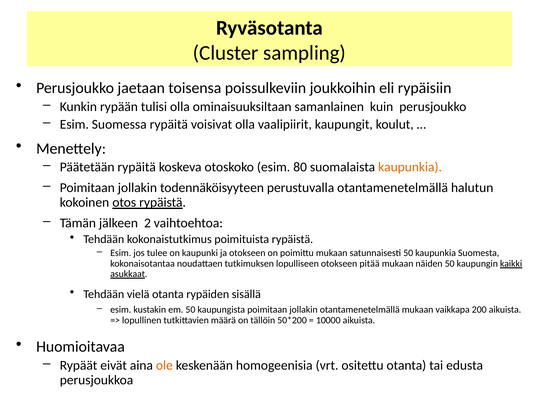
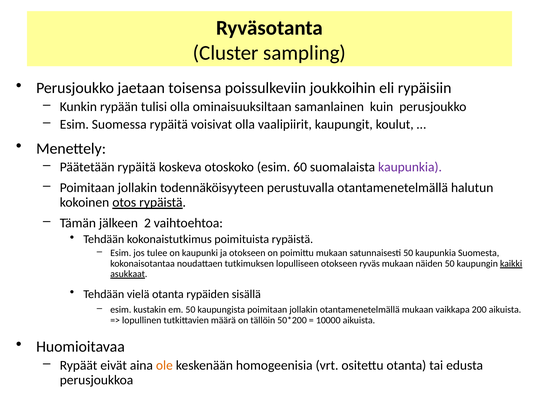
80: 80 -> 60
kaupunkia at (410, 167) colour: orange -> purple
pitää: pitää -> ryväs
